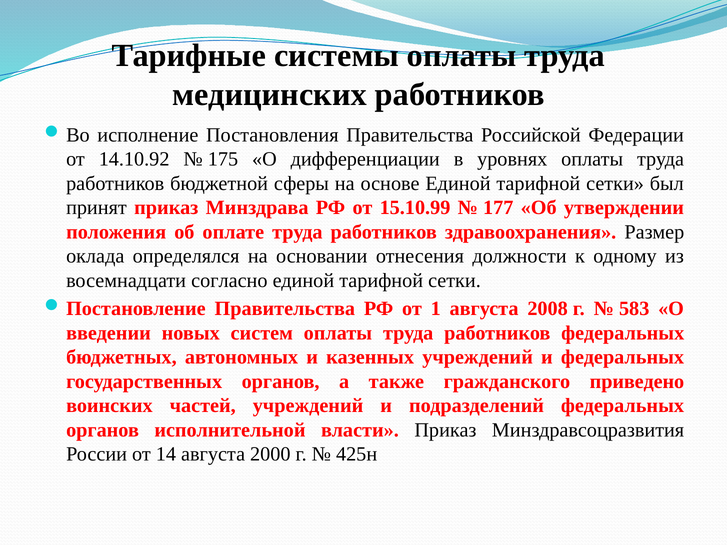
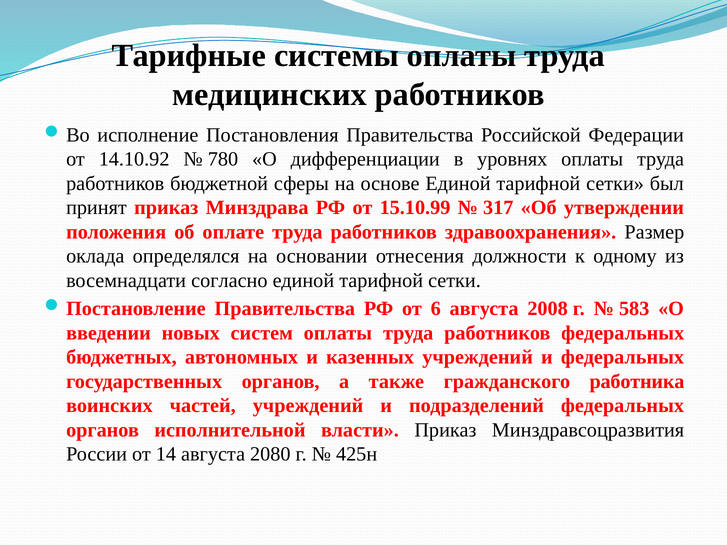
175: 175 -> 780
177: 177 -> 317
1: 1 -> 6
приведено: приведено -> работника
2000: 2000 -> 2080
